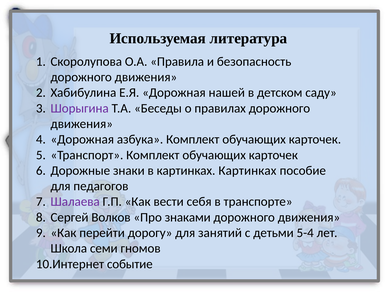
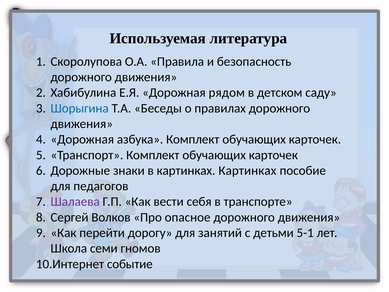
нашей: нашей -> рядом
Шорыгина colour: purple -> blue
знаками: знаками -> опасное
5-4: 5-4 -> 5-1
